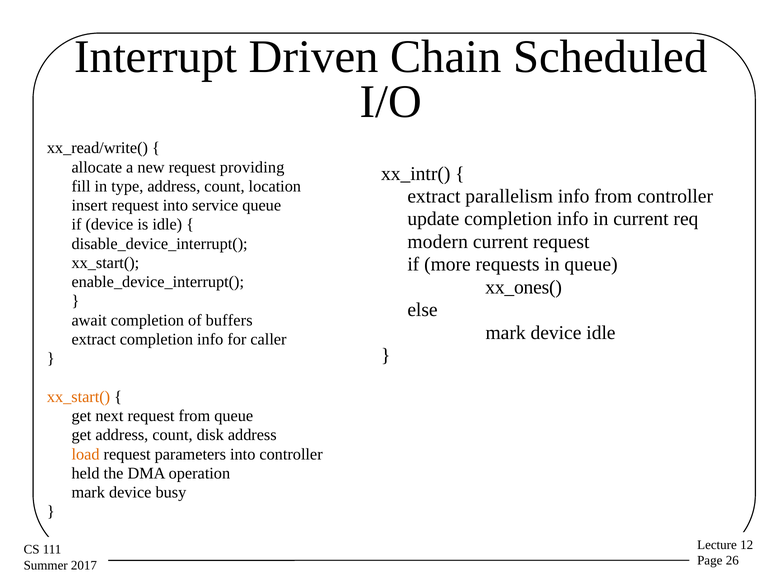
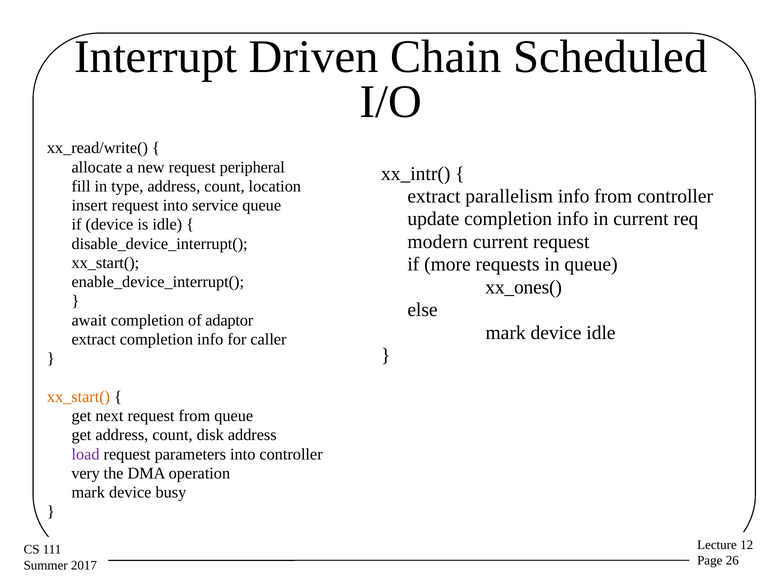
providing: providing -> peripheral
buffers: buffers -> adaptor
load colour: orange -> purple
held: held -> very
